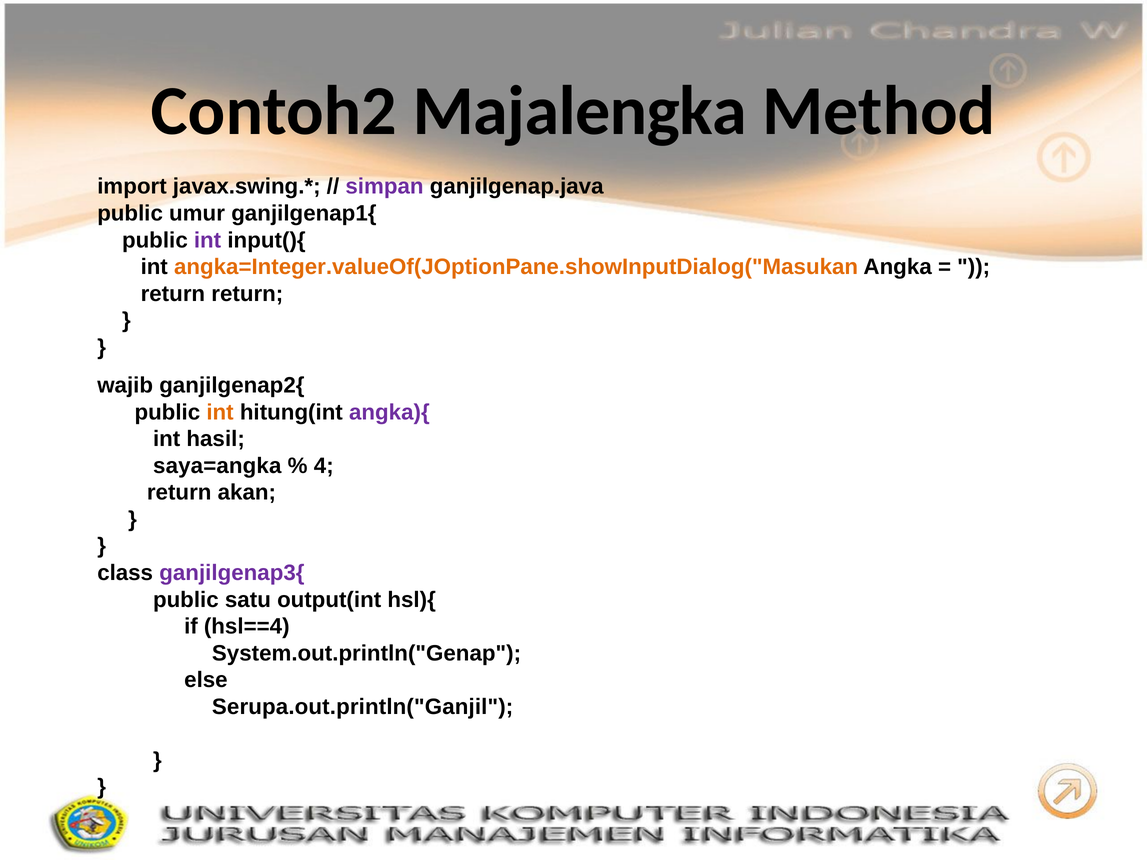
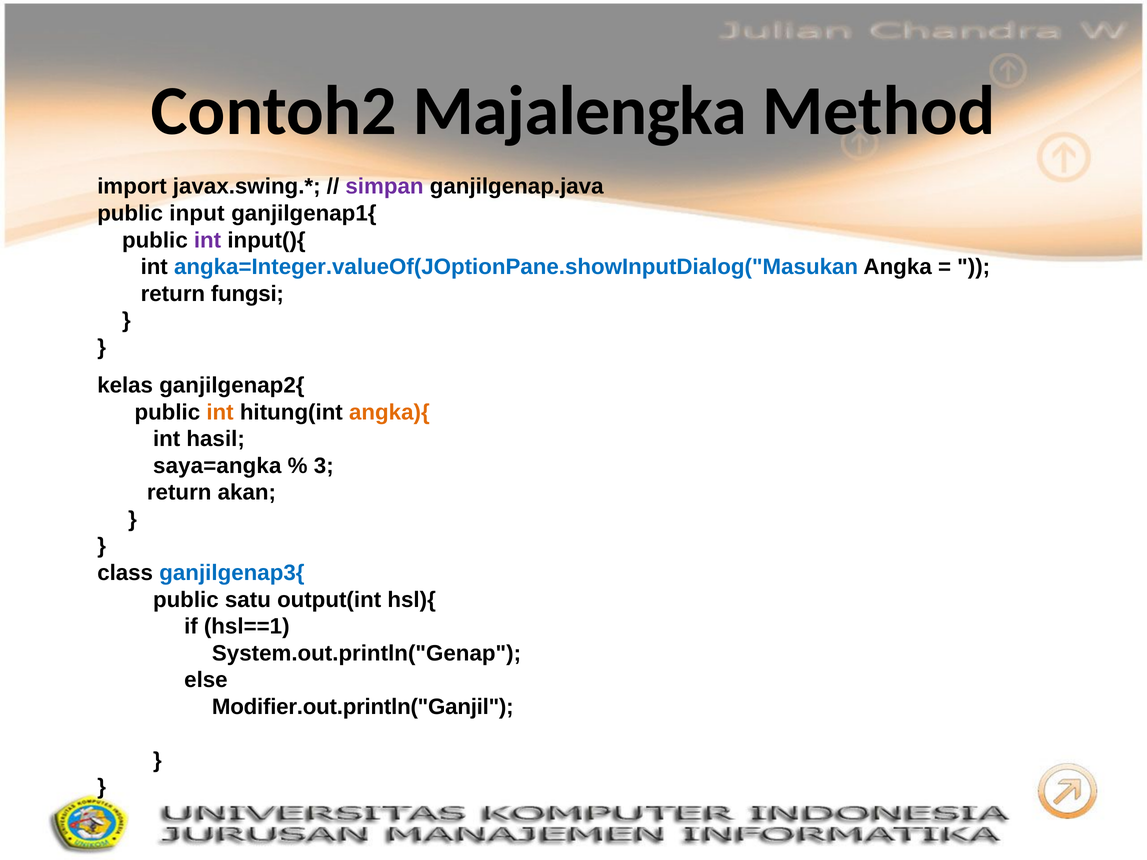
umur: umur -> input
angka=Integer.valueOf(JOptionPane.showInputDialog("Masukan colour: orange -> blue
return return: return -> fungsi
wajib: wajib -> kelas
angka){ colour: purple -> orange
4: 4 -> 3
ganjilgenap3{ colour: purple -> blue
hsl==4: hsl==4 -> hsl==1
Serupa.out.println("Ganjil: Serupa.out.println("Ganjil -> Modifier.out.println("Ganjil
